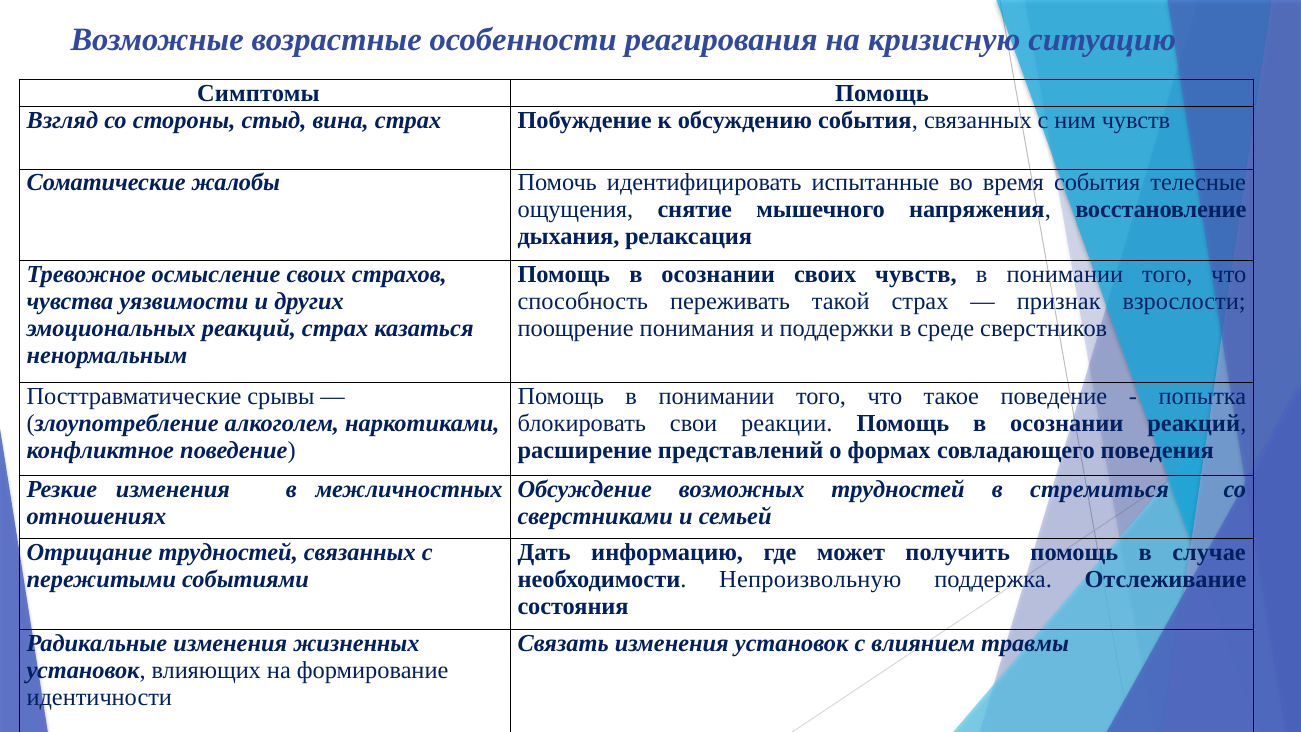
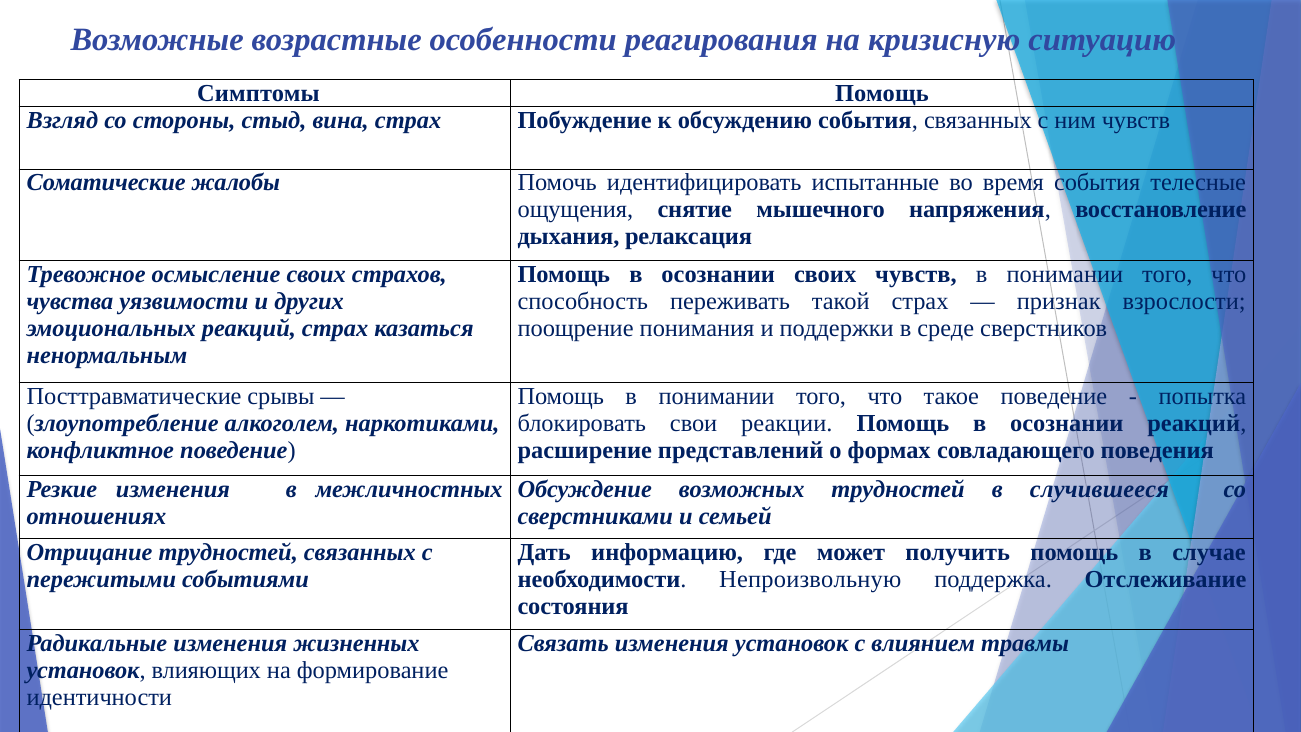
стремиться: стремиться -> случившееся
